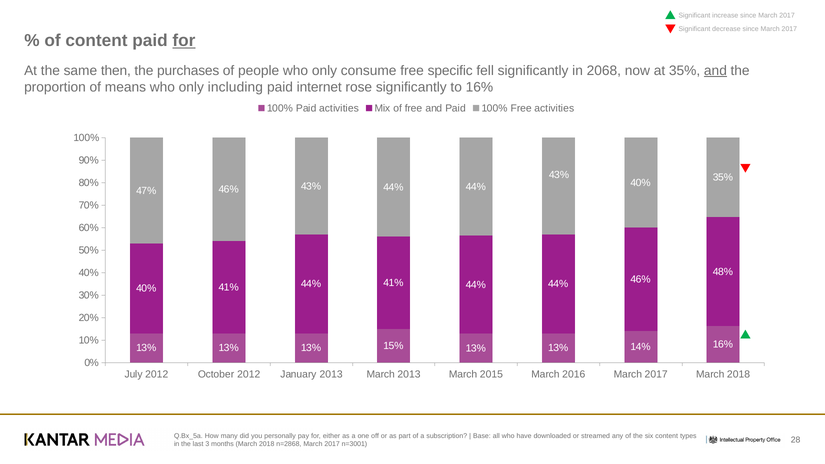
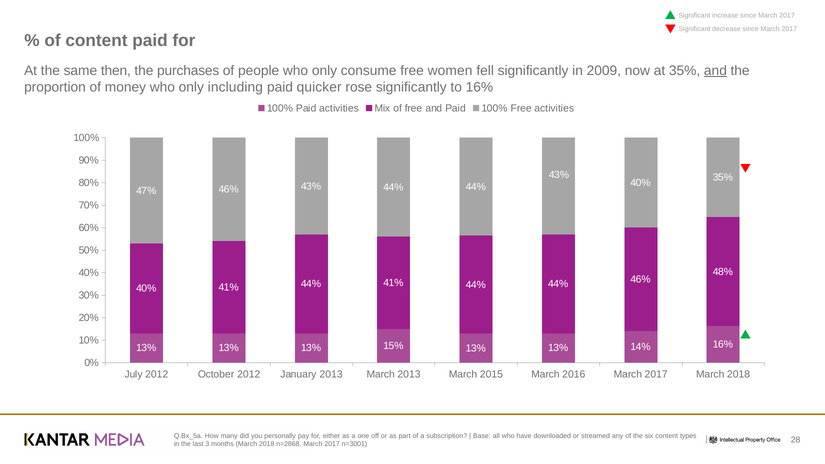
for at (184, 41) underline: present -> none
specific: specific -> women
2068: 2068 -> 2009
means: means -> money
internet: internet -> quicker
